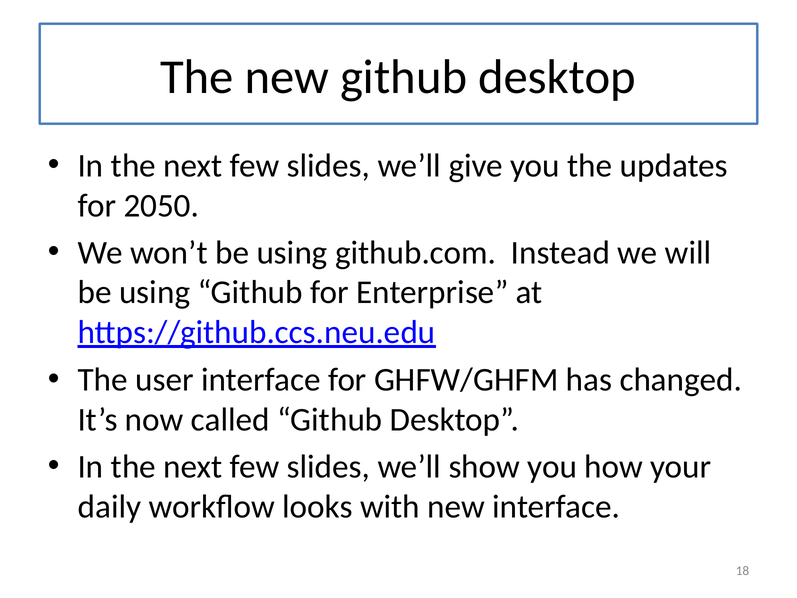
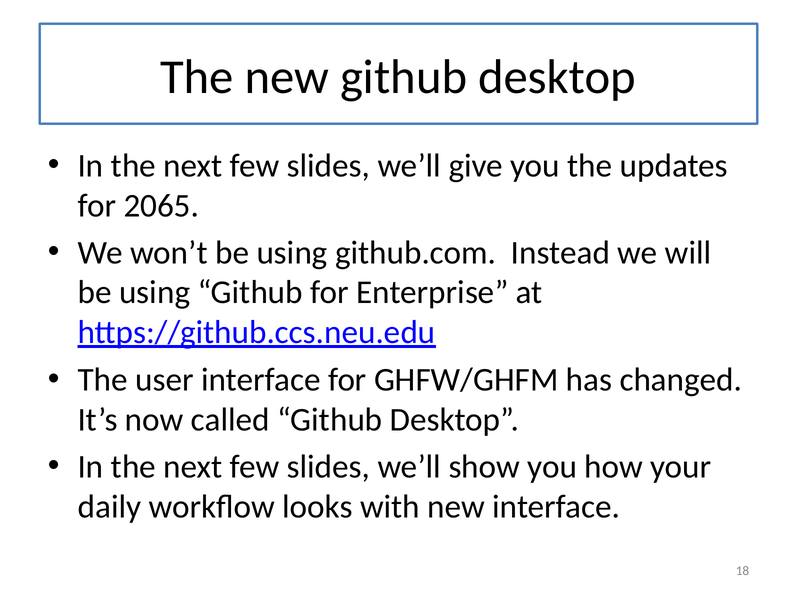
2050: 2050 -> 2065
